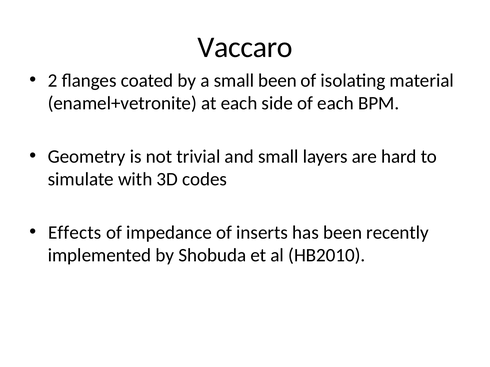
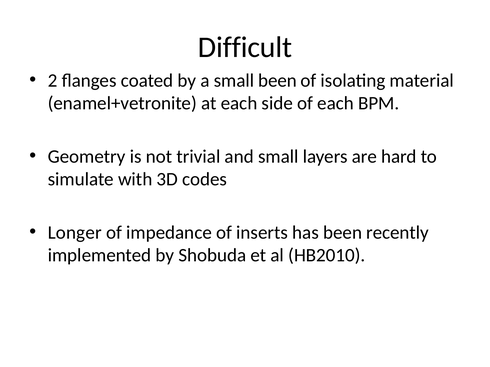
Vaccaro: Vaccaro -> Difficult
Effects: Effects -> Longer
